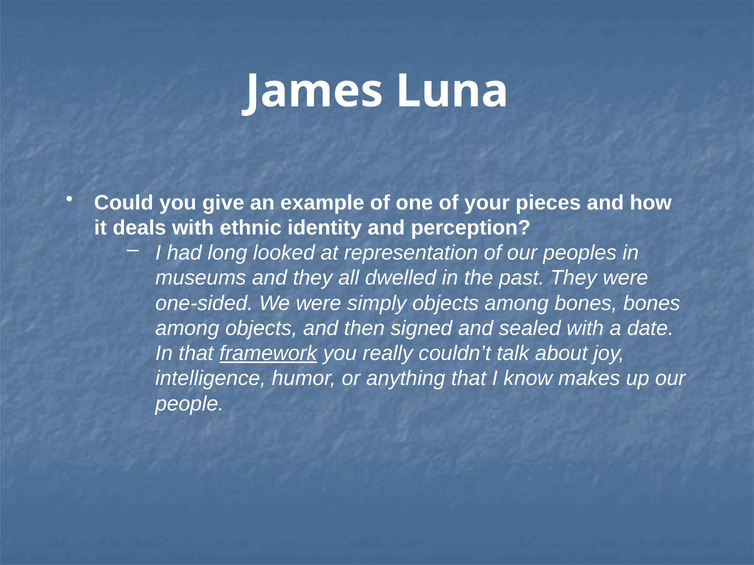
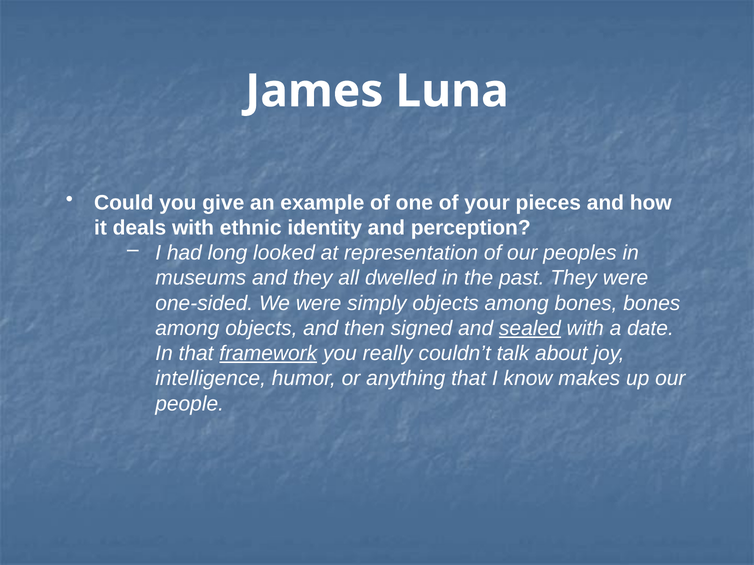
sealed underline: none -> present
